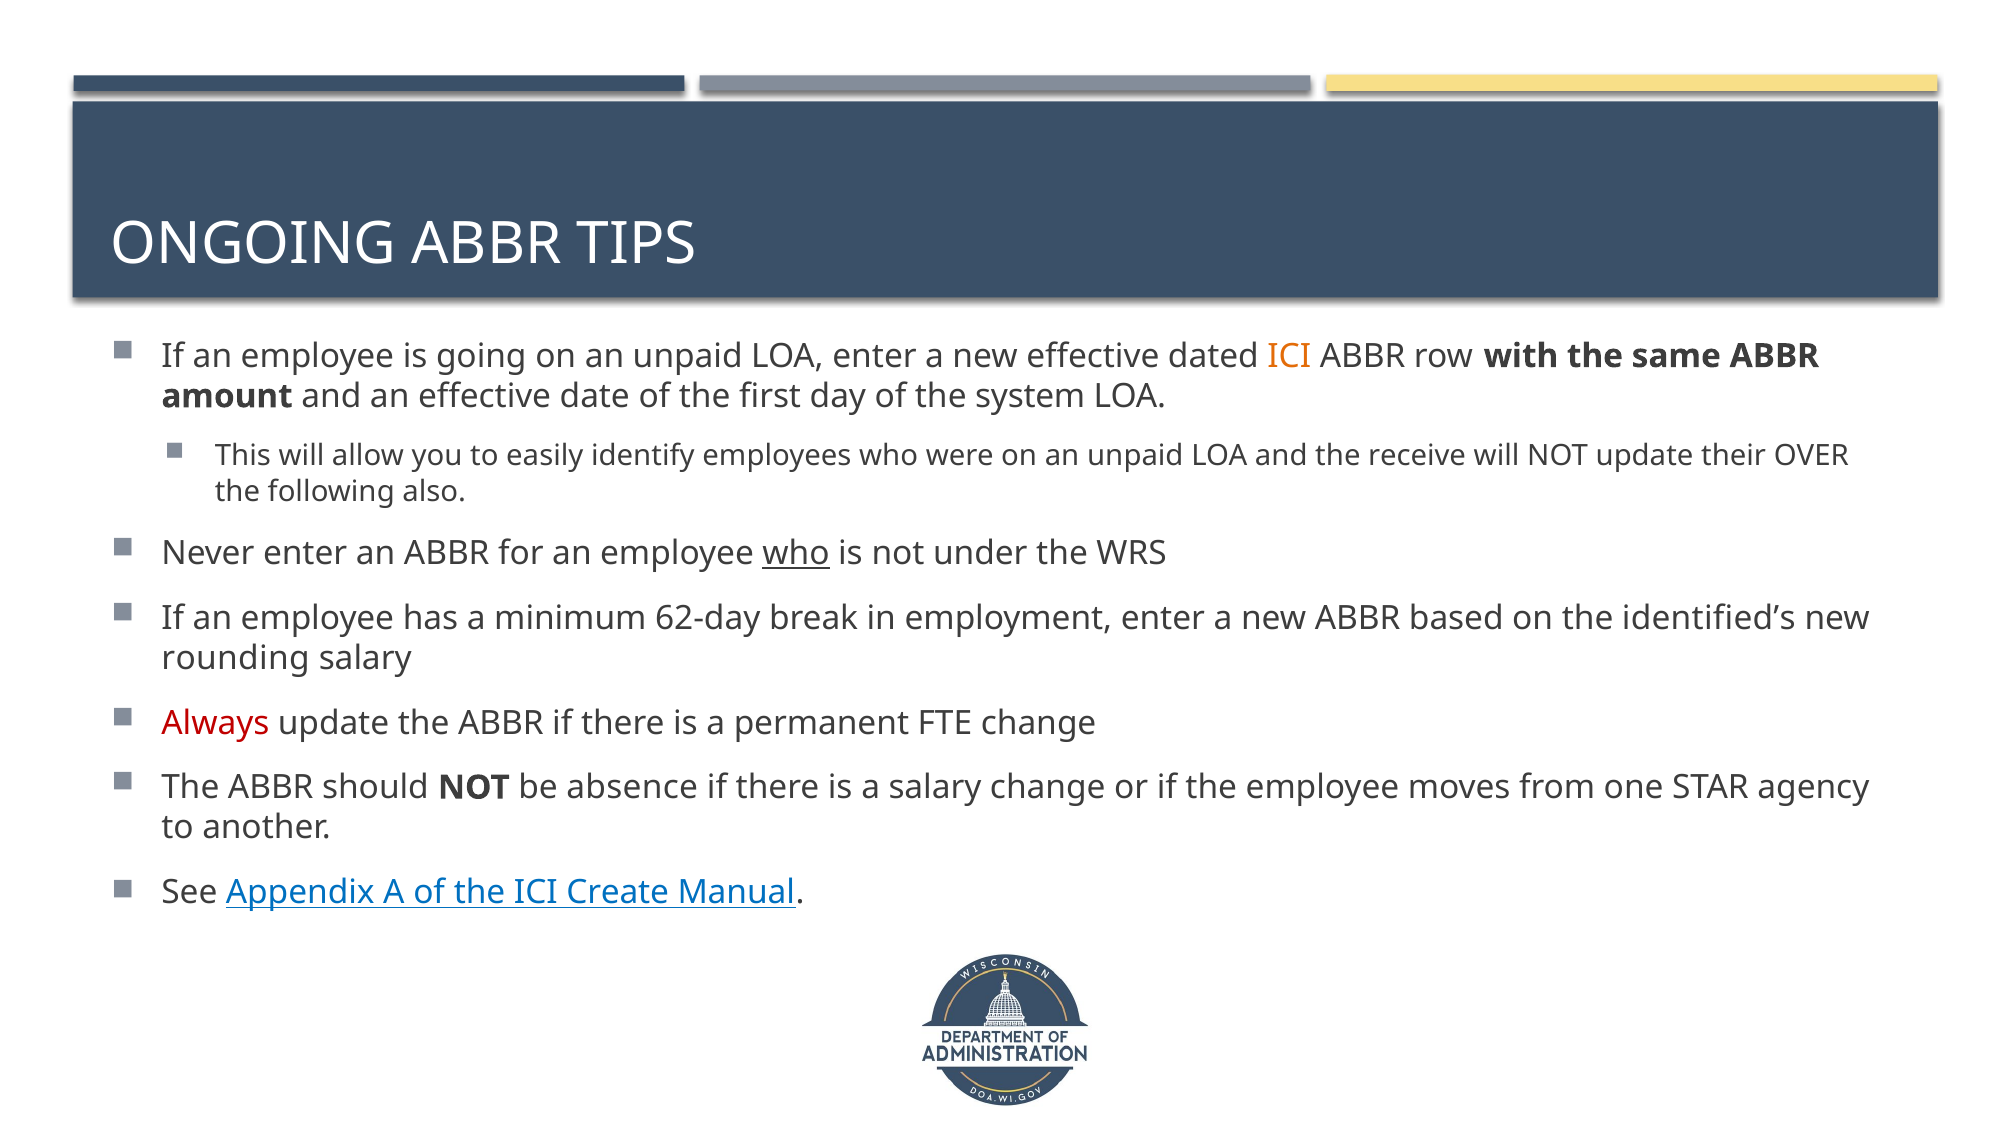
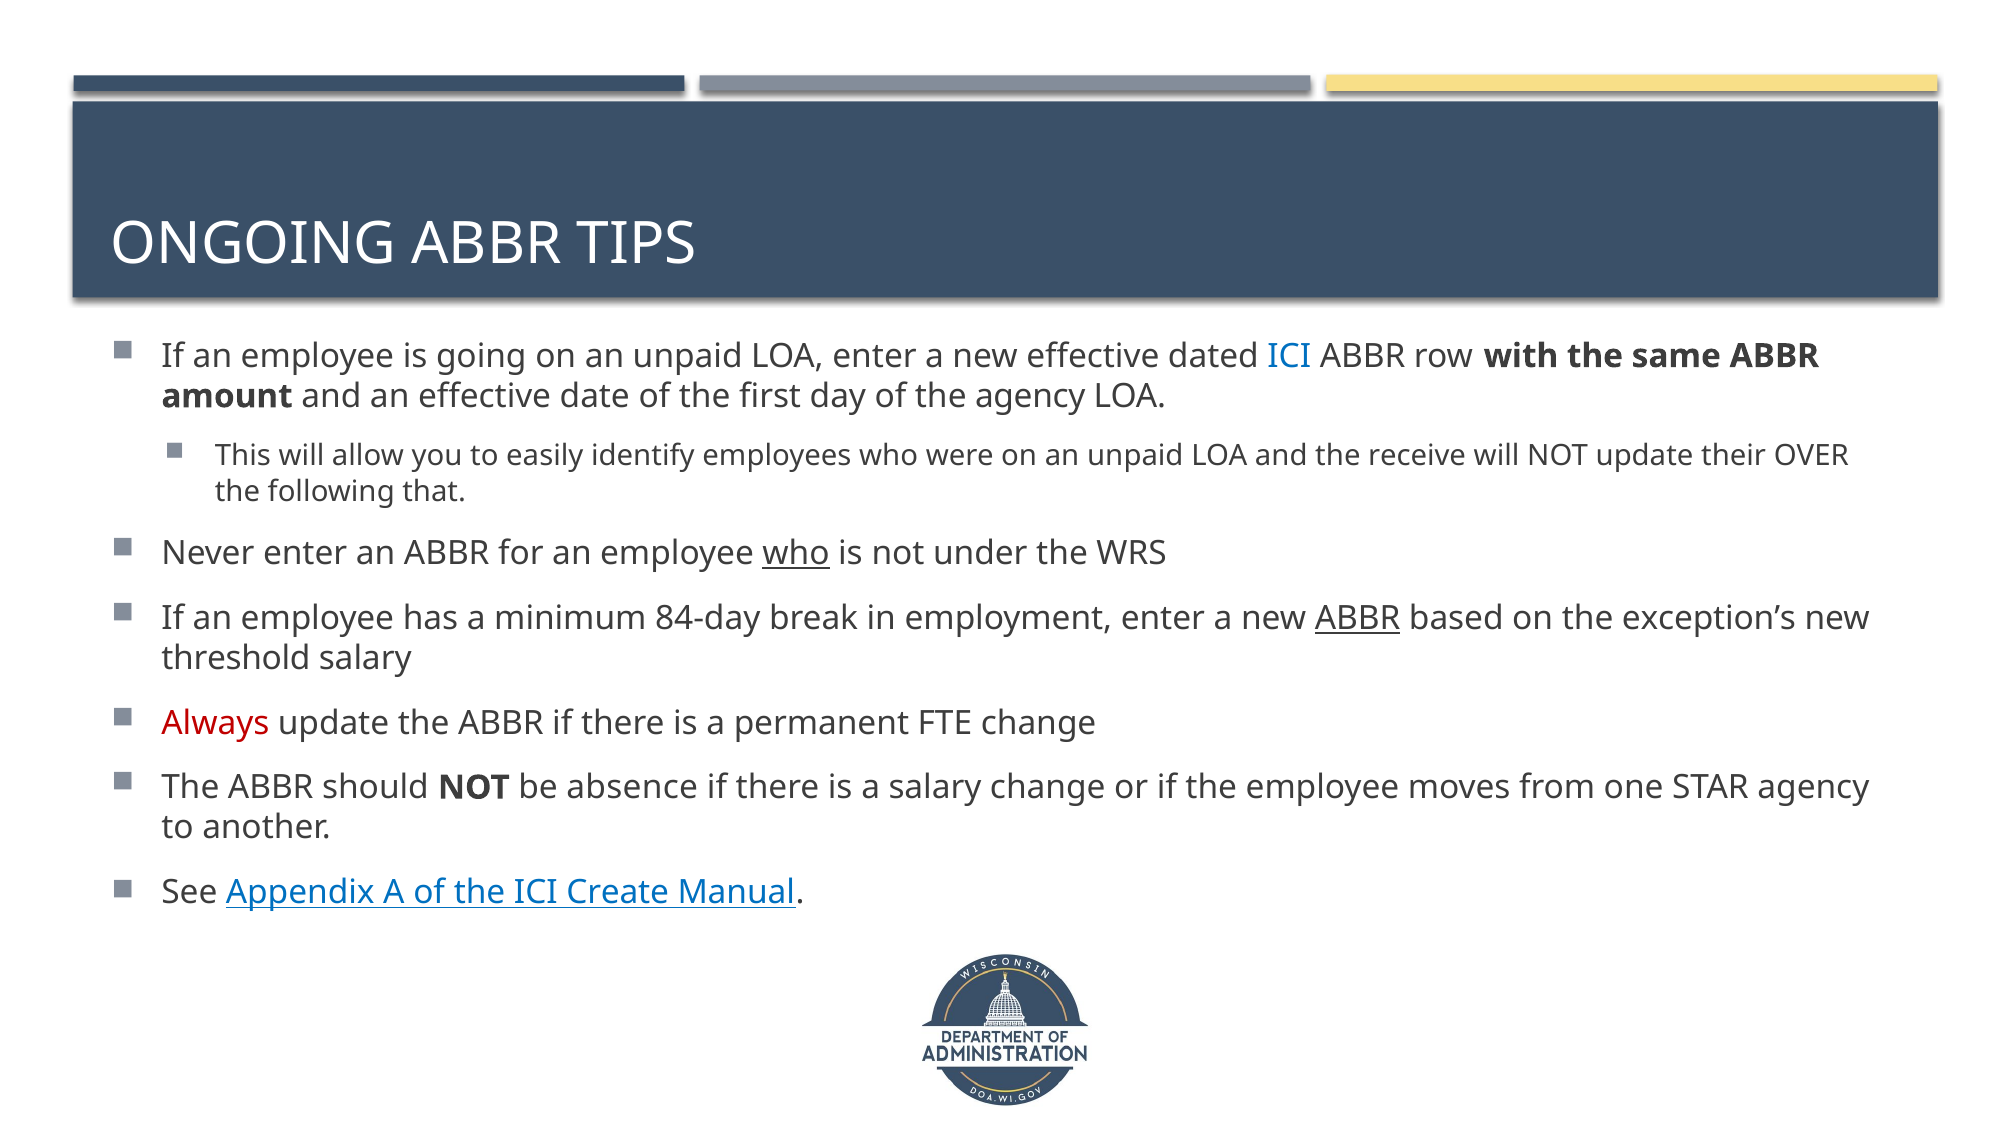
ICI at (1289, 356) colour: orange -> blue
the system: system -> agency
also: also -> that
62-day: 62-day -> 84-day
ABBR at (1358, 618) underline: none -> present
identified’s: identified’s -> exception’s
rounding: rounding -> threshold
